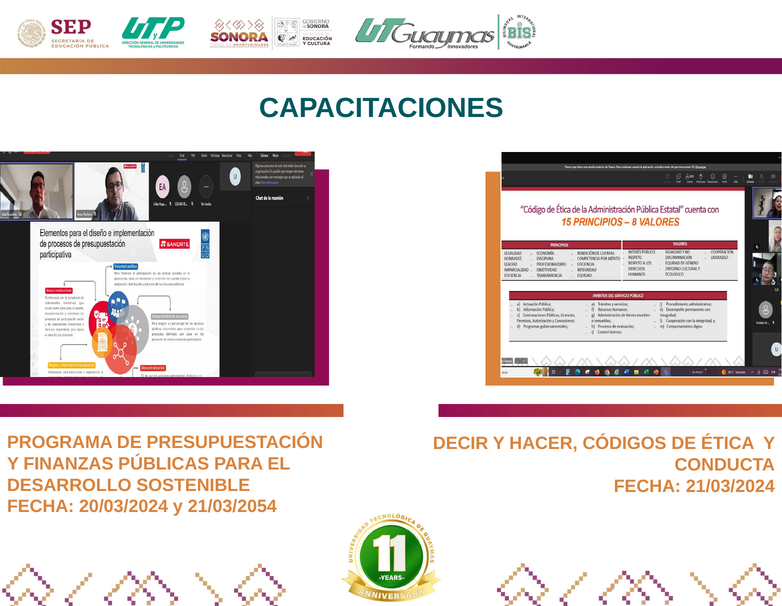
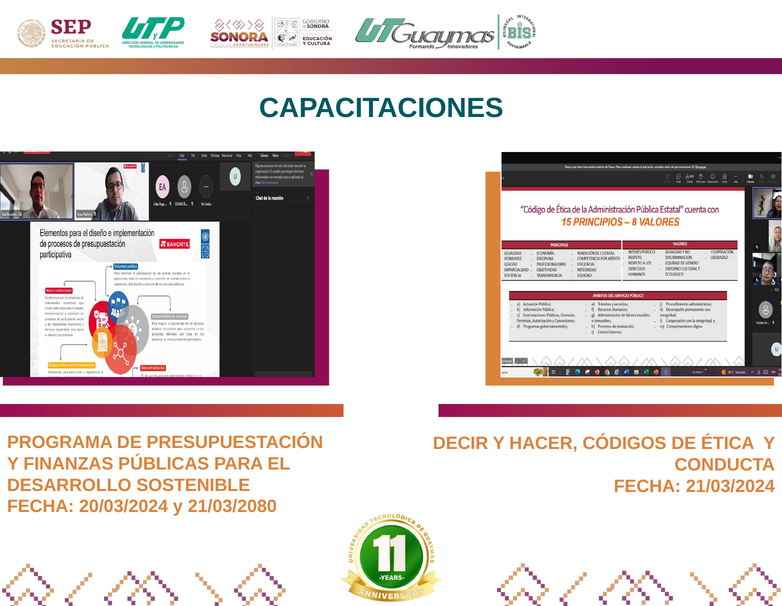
21/03/2054: 21/03/2054 -> 21/03/2080
